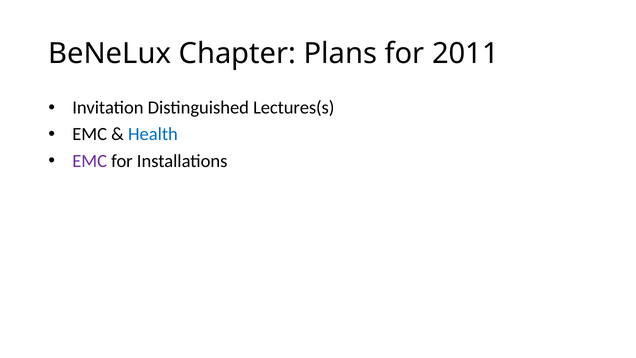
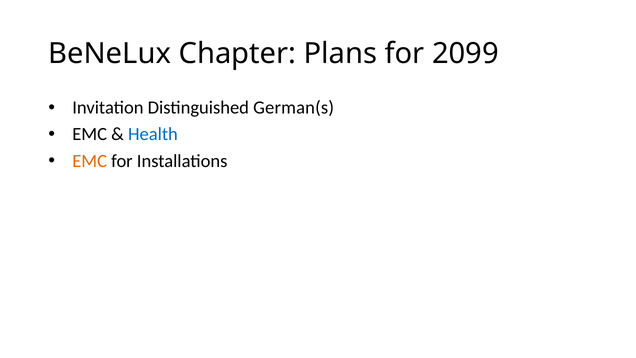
2011: 2011 -> 2099
Lectures(s: Lectures(s -> German(s
EMC at (90, 161) colour: purple -> orange
